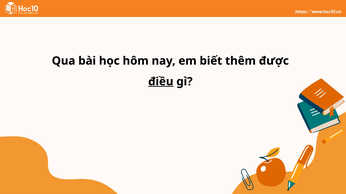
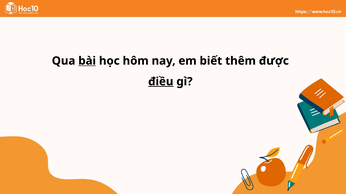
bài underline: none -> present
